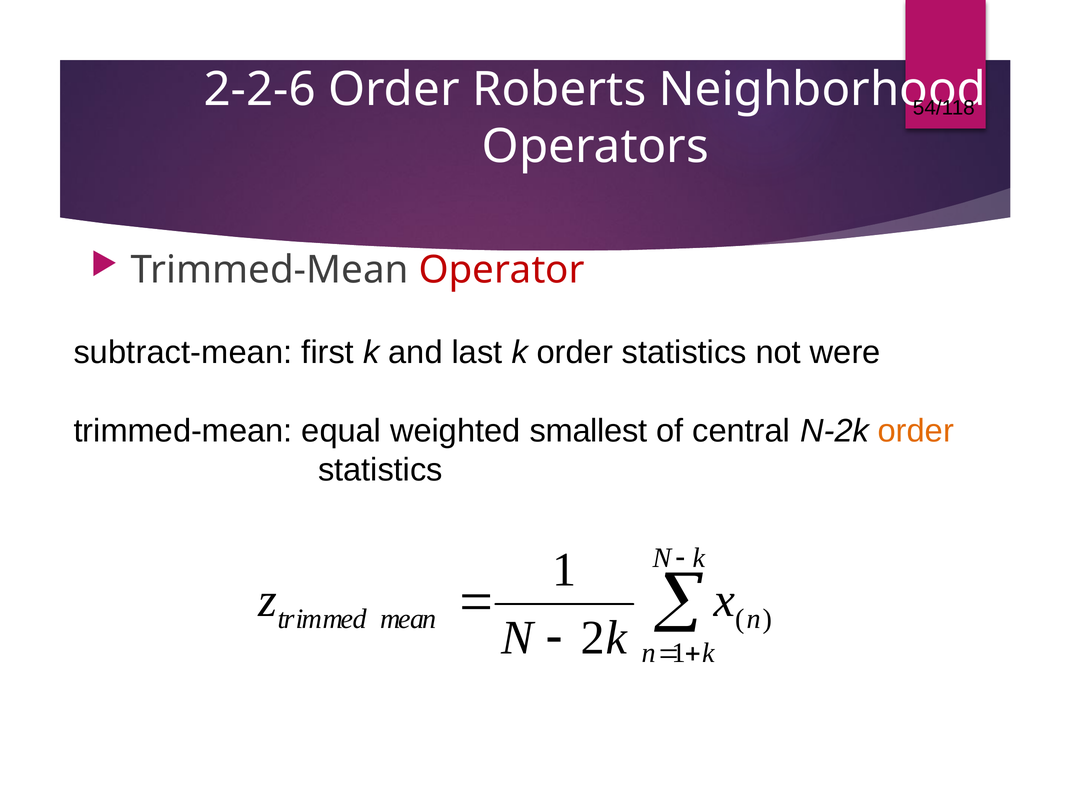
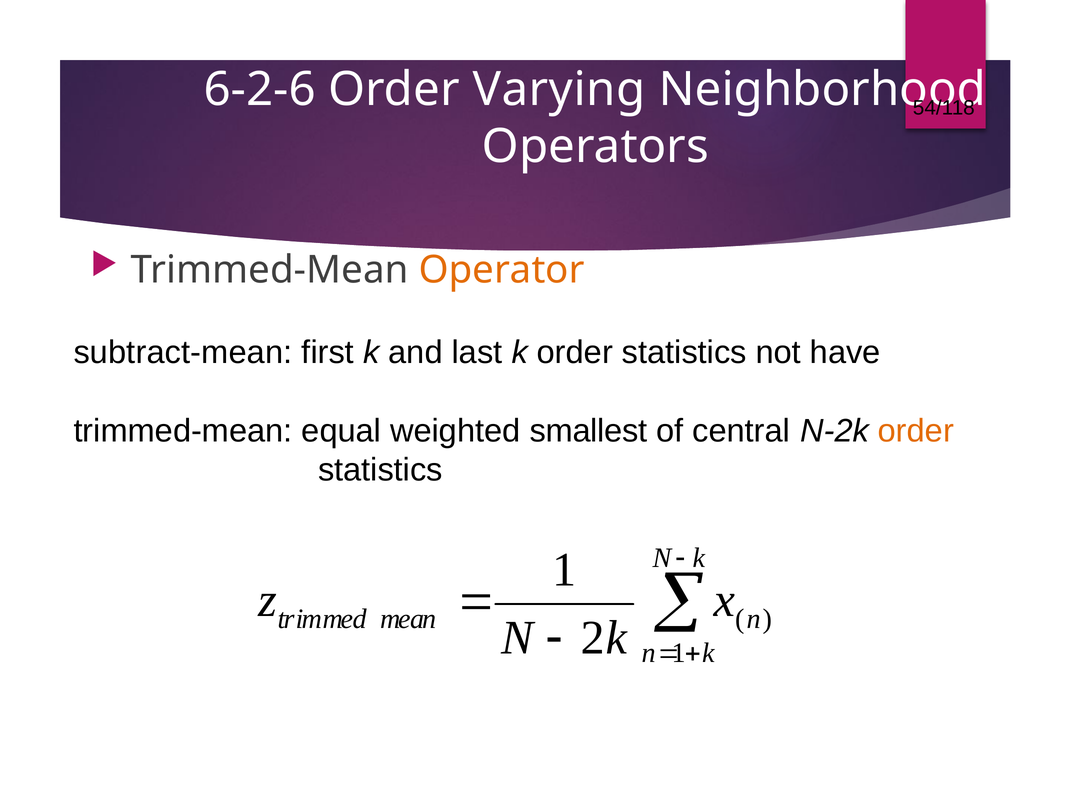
2-2-6: 2-2-6 -> 6-2-6
Roberts: Roberts -> Varying
Operator colour: red -> orange
were: were -> have
